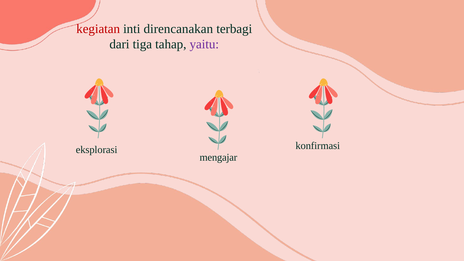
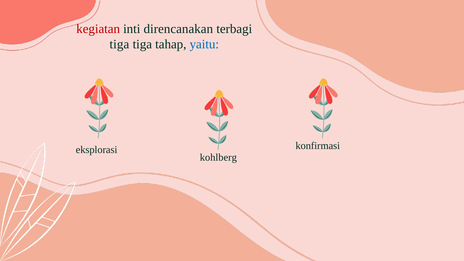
dari at (119, 44): dari -> tiga
yaitu colour: purple -> blue
mengajar: mengajar -> kohlberg
